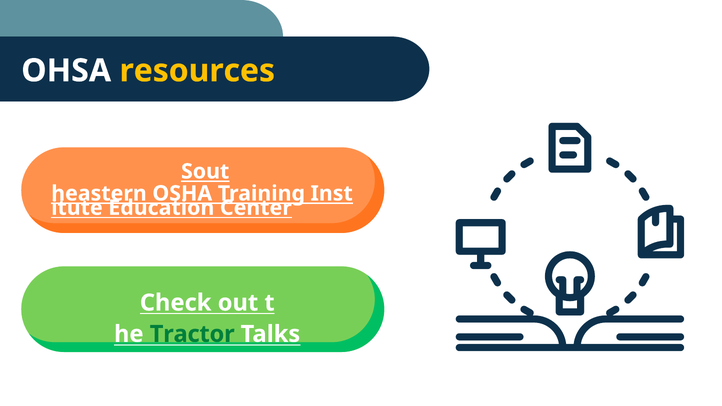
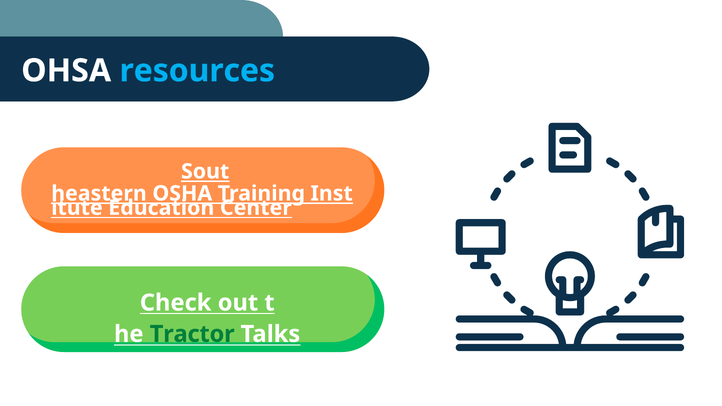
resources colour: yellow -> light blue
